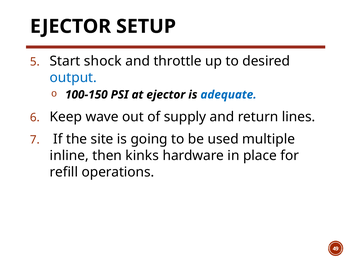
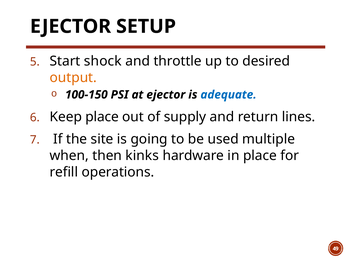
output colour: blue -> orange
Keep wave: wave -> place
inline: inline -> when
